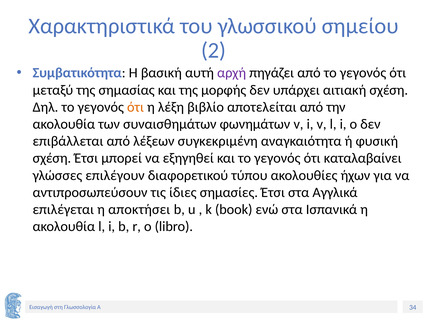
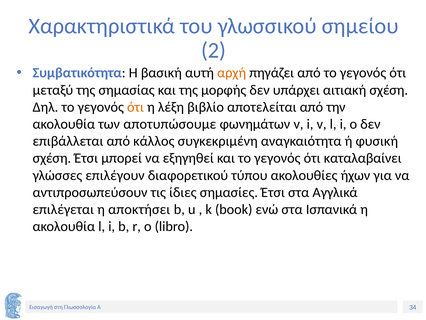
αρχή colour: purple -> orange
συναισθημάτων: συναισθημάτων -> αποτυπώσουμε
λέξεων: λέξεων -> κάλλος
